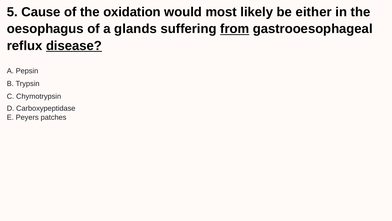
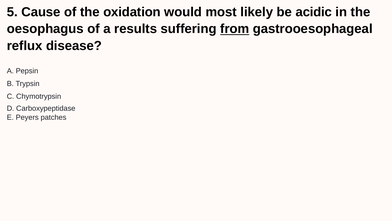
either: either -> acidic
glands: glands -> results
disease underline: present -> none
